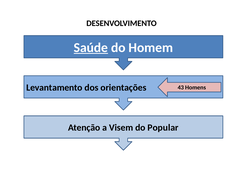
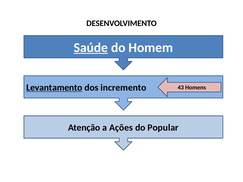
Levantamento underline: none -> present
orientações: orientações -> incremento
Visem: Visem -> Ações
